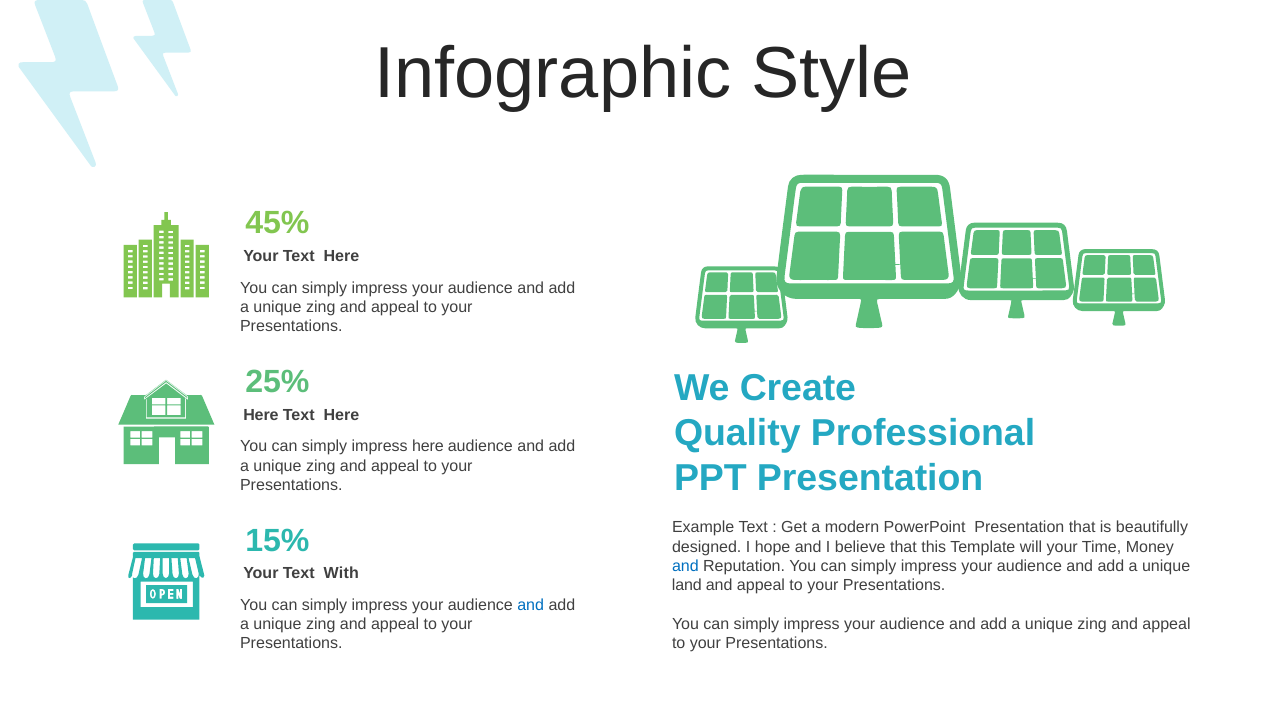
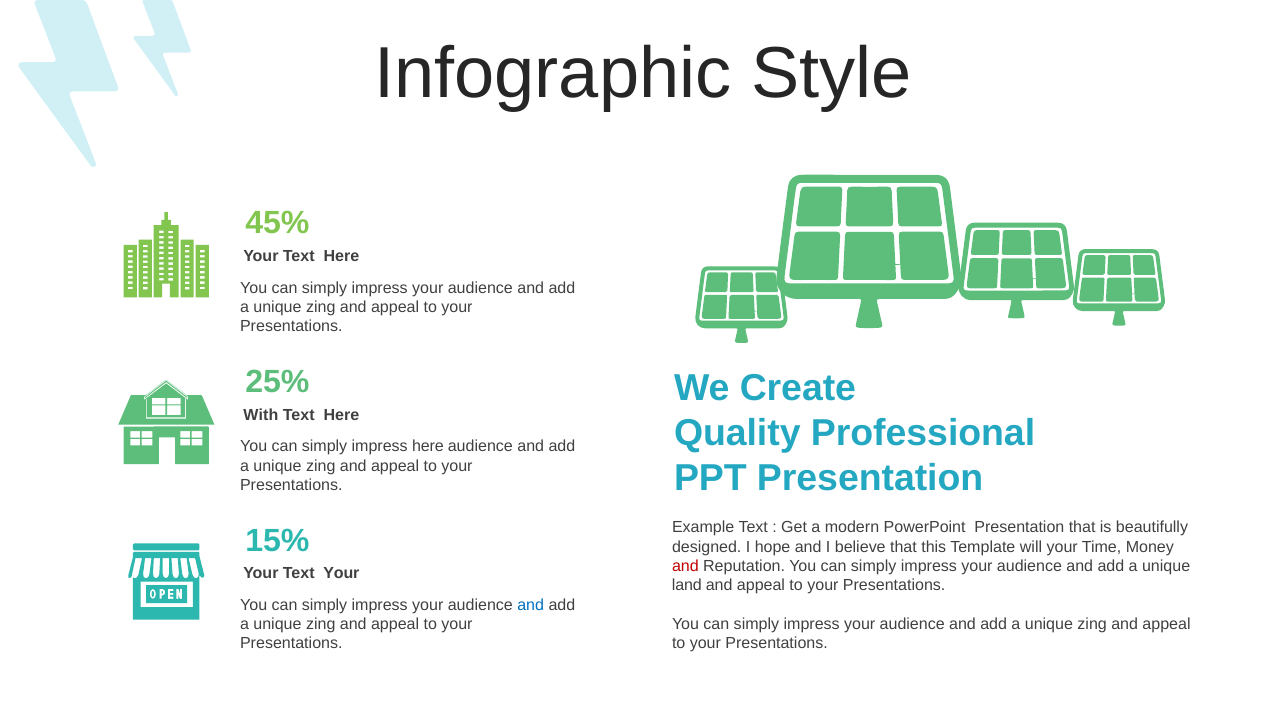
Here at (261, 415): Here -> With
and at (685, 566) colour: blue -> red
Text With: With -> Your
